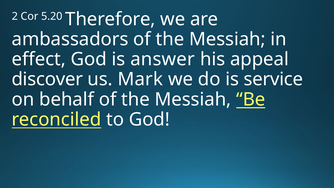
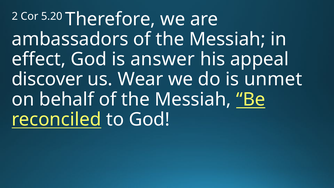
Mark: Mark -> Wear
service: service -> unmet
